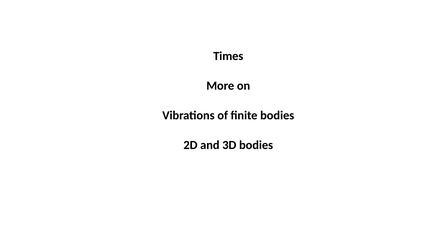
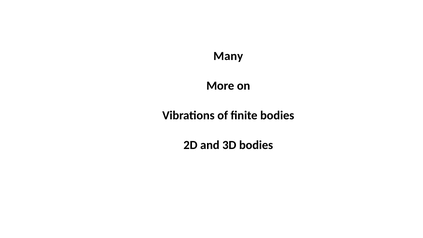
Times: Times -> Many
